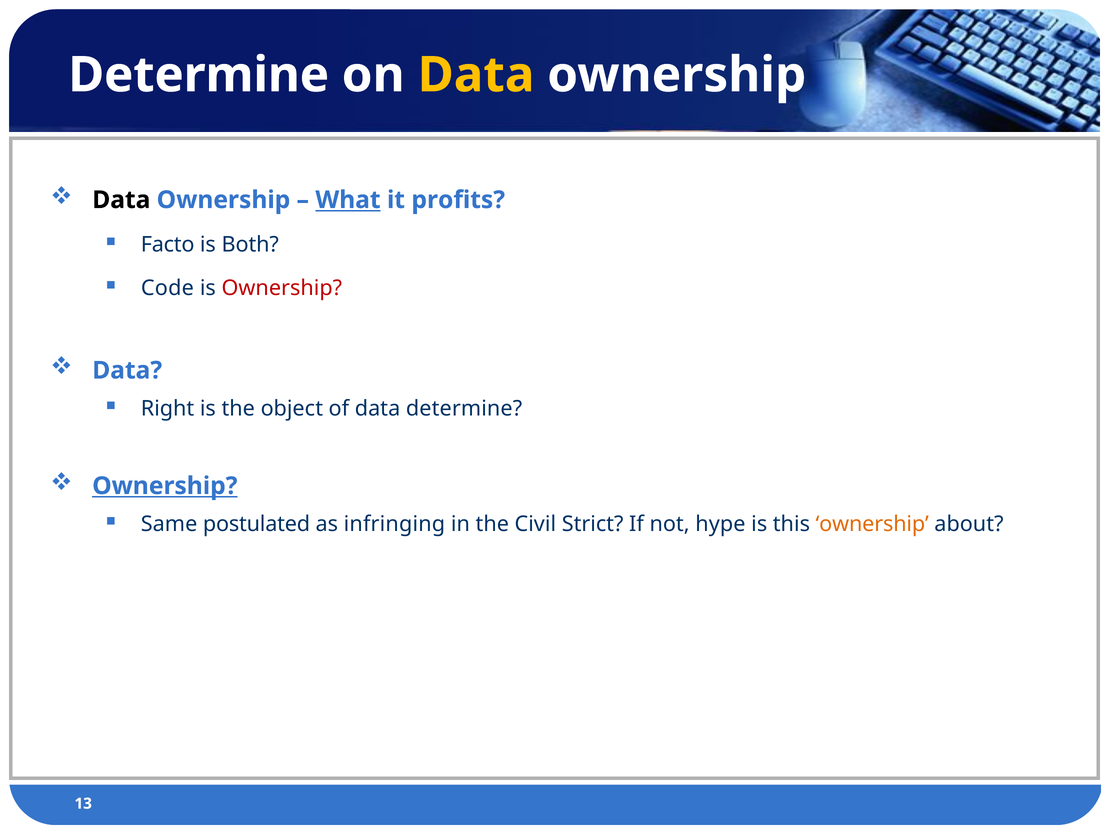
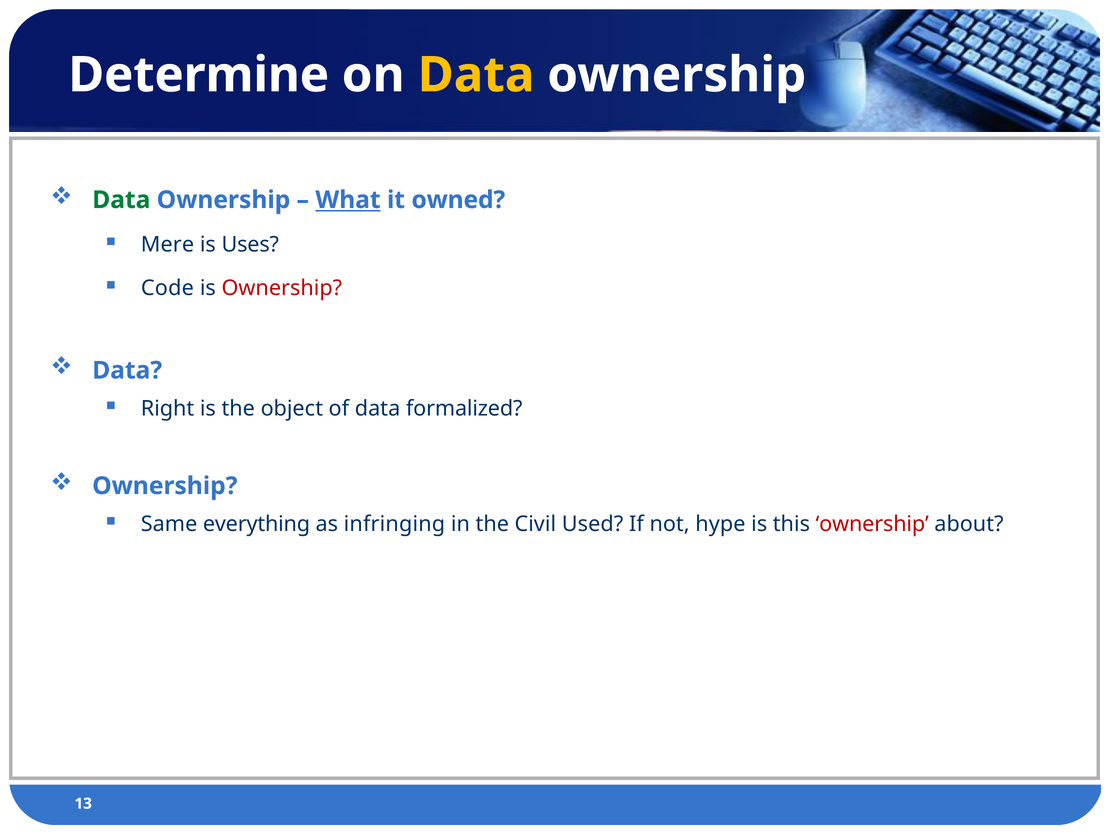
Data at (121, 200) colour: black -> green
profits: profits -> owned
Facto: Facto -> Mere
Both: Both -> Uses
data determine: determine -> formalized
Ownership at (165, 486) underline: present -> none
postulated: postulated -> everything
Strict: Strict -> Used
ownership at (872, 524) colour: orange -> red
